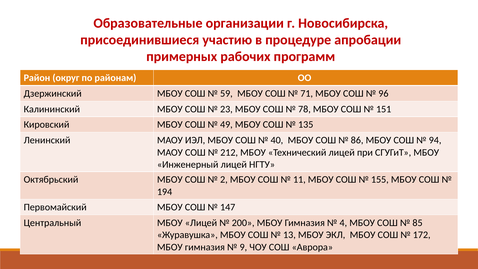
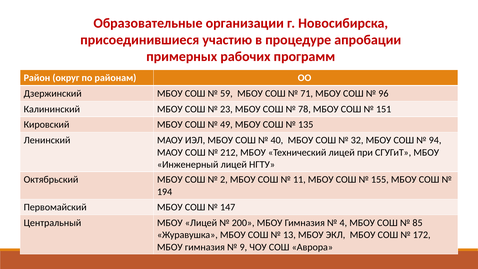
86: 86 -> 32
